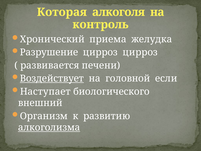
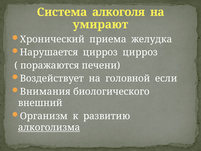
Которая: Которая -> Система
контроль: контроль -> умирают
Разрушение: Разрушение -> Нарушается
развивается: развивается -> поражаются
Воздействует underline: present -> none
Наступает: Наступает -> Внимания
